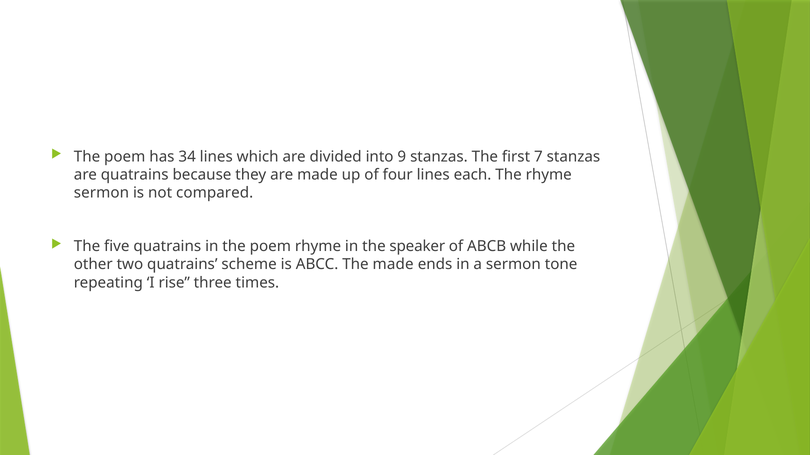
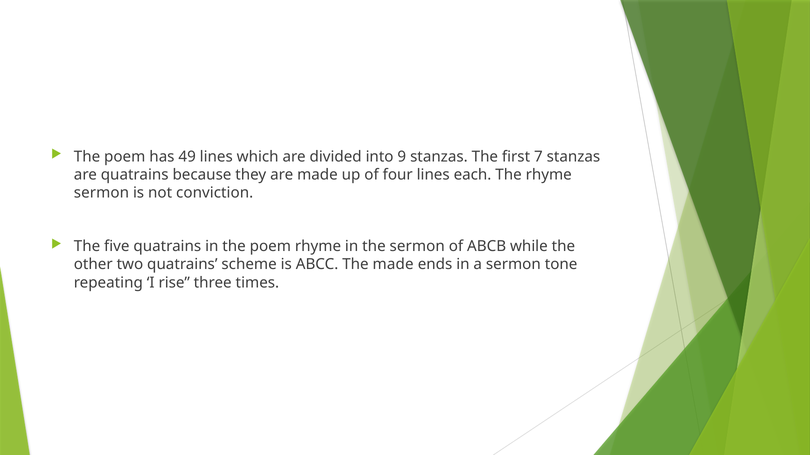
34: 34 -> 49
compared: compared -> conviction
the speaker: speaker -> sermon
